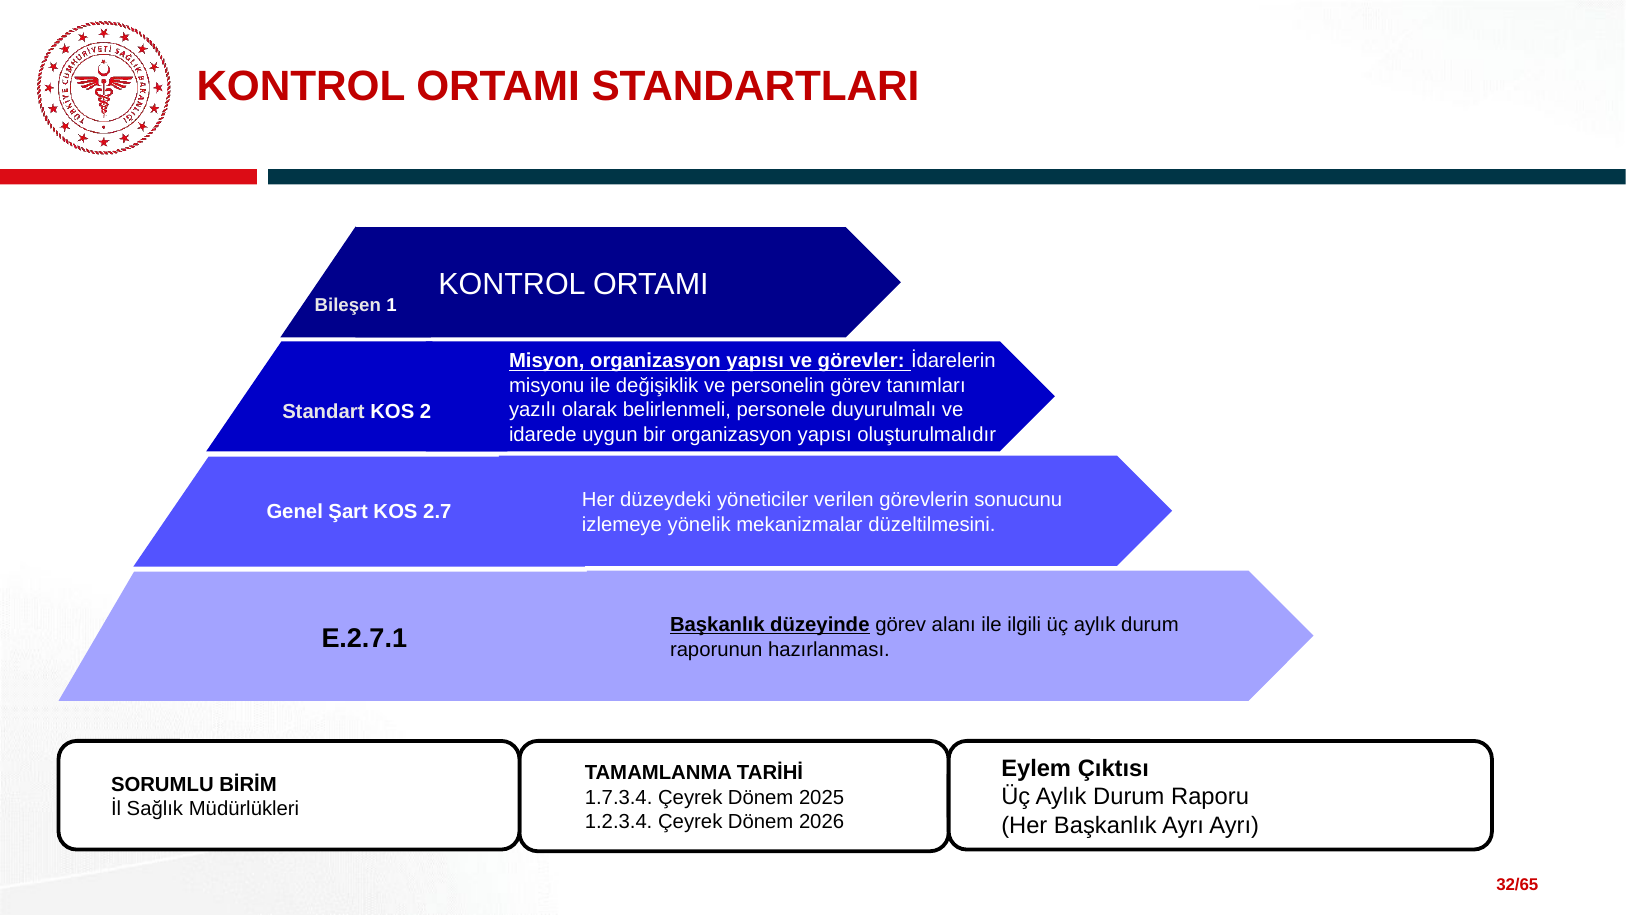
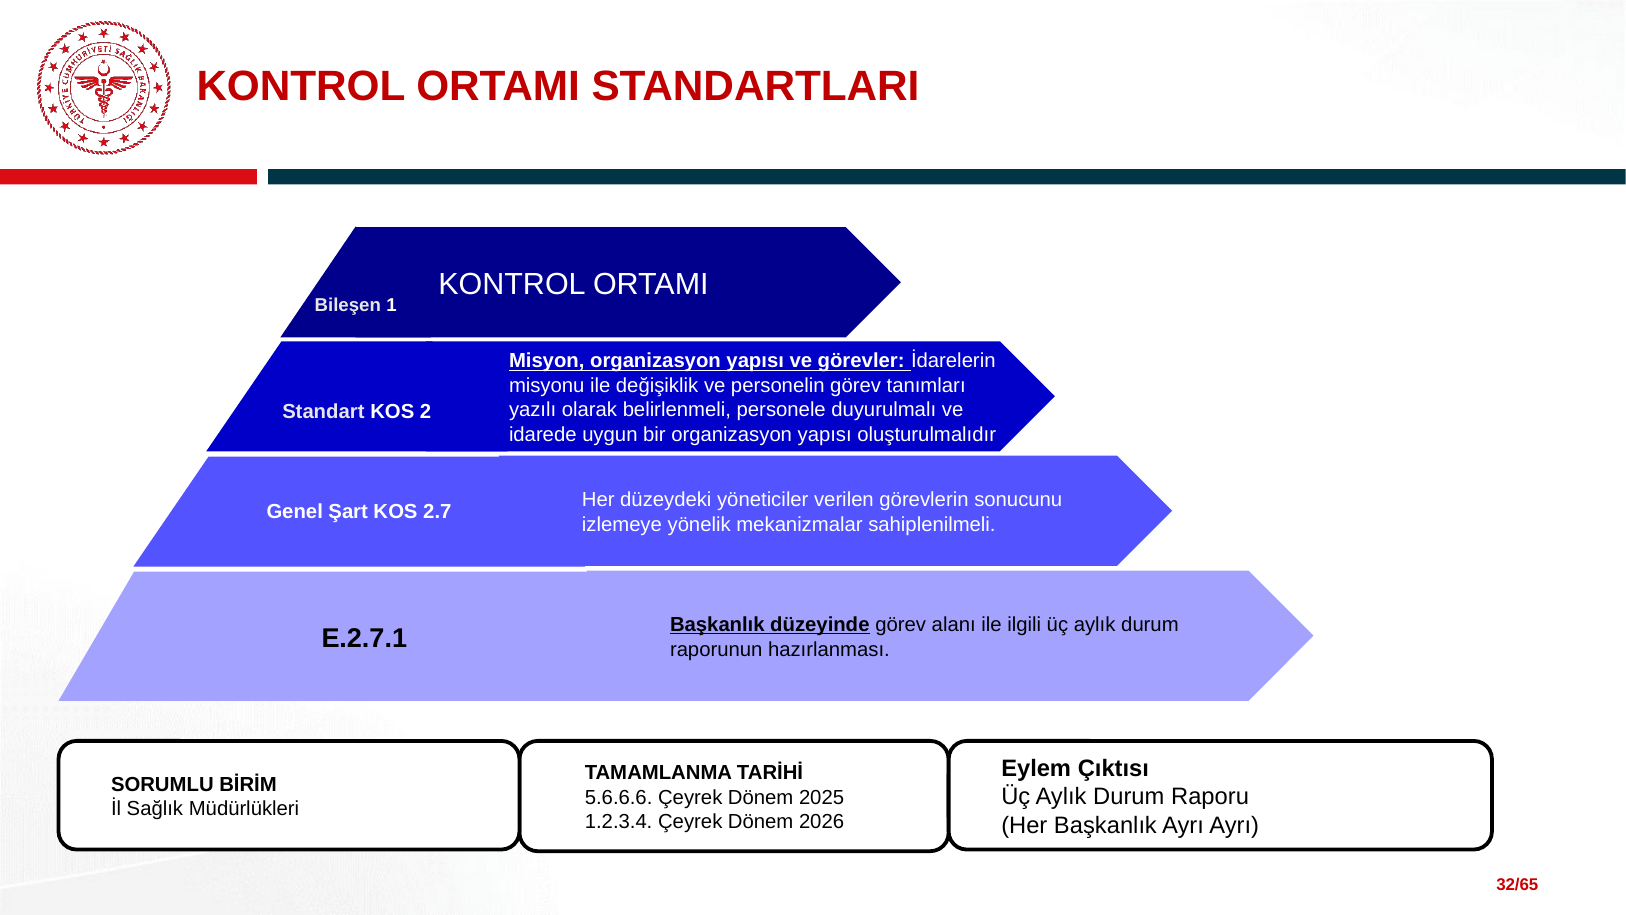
düzeltilmesini: düzeltilmesini -> sahiplenilmeli
1.7.3.4: 1.7.3.4 -> 5.6.6.6
